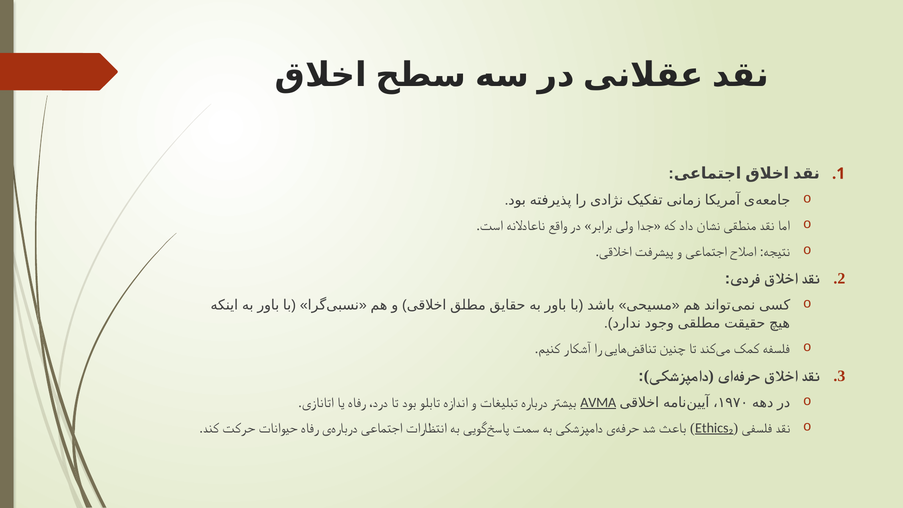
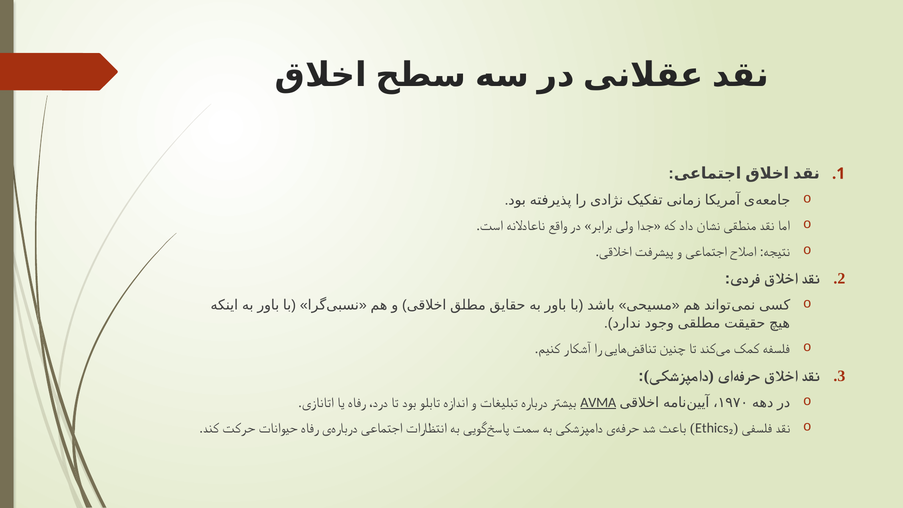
Ethics₂ underline: present -> none
